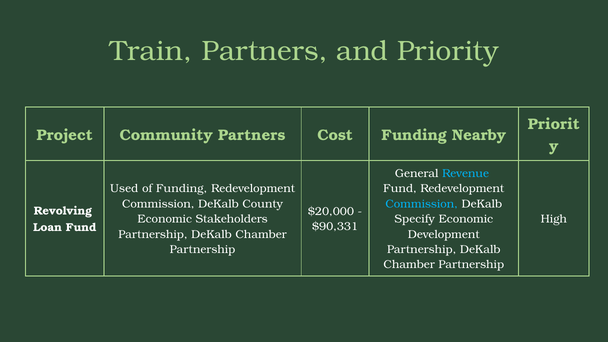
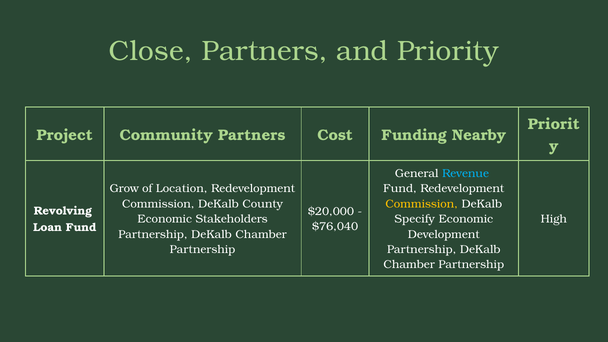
Train: Train -> Close
Used: Used -> Grow
of Funding: Funding -> Location
Commission at (422, 204) colour: light blue -> yellow
$90,331: $90,331 -> $76,040
